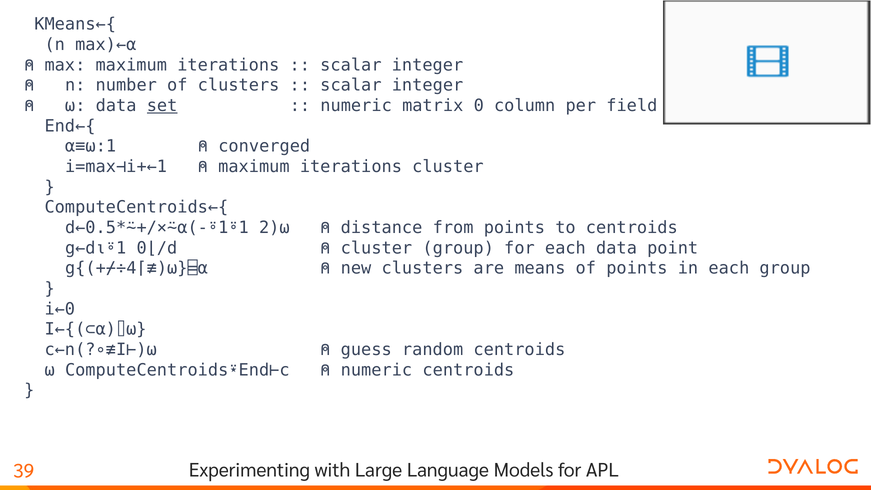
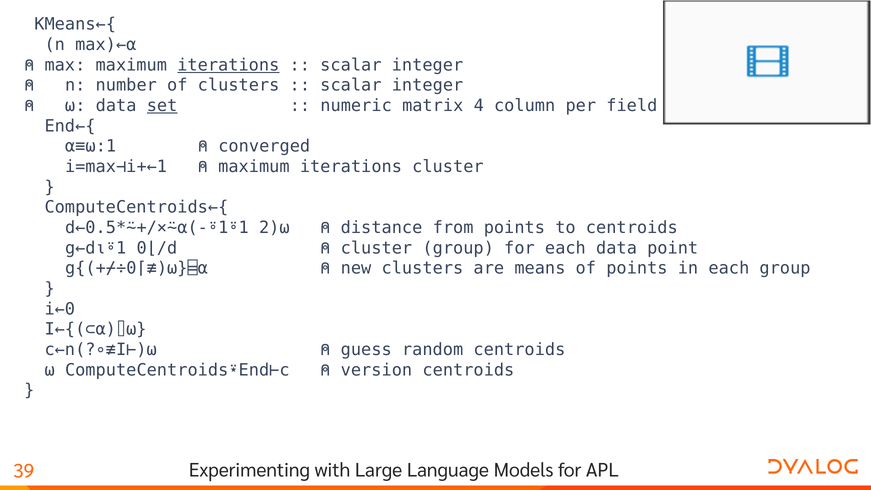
iterations at (228, 65) underline: none -> present
0: 0 -> 4
g{(+⌿÷4⌈≢)⍵}⌸⍺: g{(+⌿÷4⌈≢)⍵}⌸⍺ -> g{(+⌿÷0⌈≢)⍵}⌸⍺
numeric at (376, 370): numeric -> version
